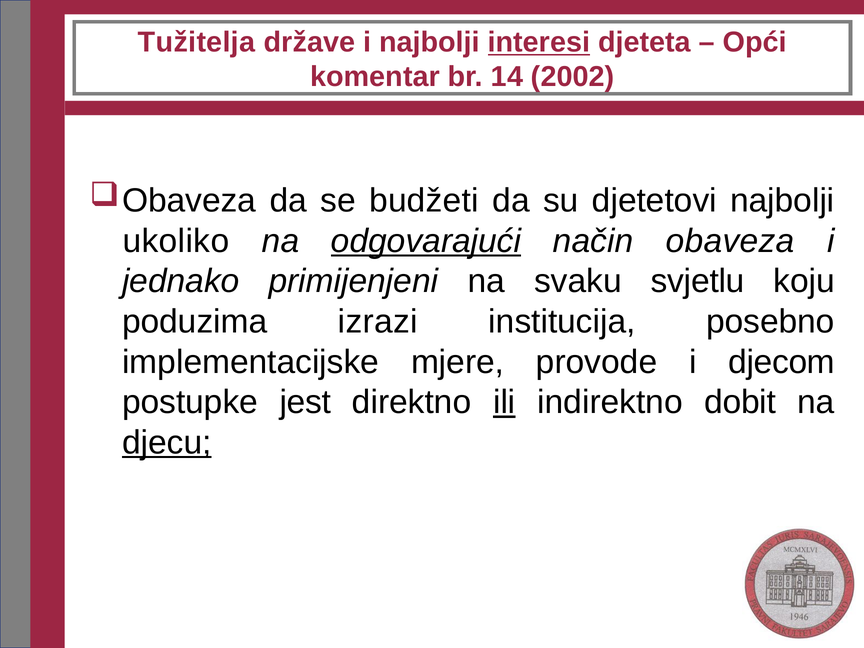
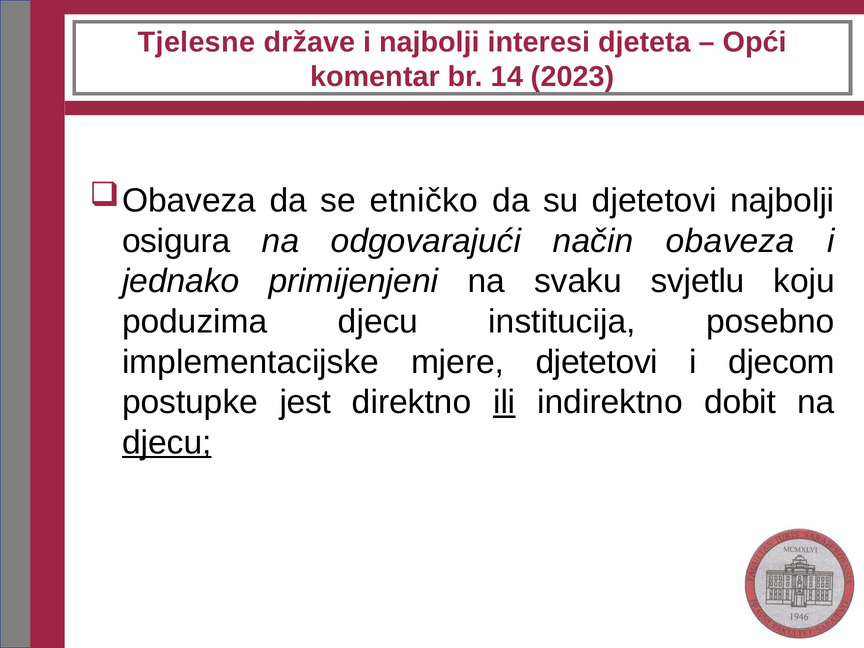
Tužitelja: Tužitelja -> Tjelesne
interesi underline: present -> none
2002: 2002 -> 2023
budžeti: budžeti -> etničko
ukoliko: ukoliko -> osigura
odgovarajući underline: present -> none
poduzima izrazi: izrazi -> djecu
mjere provode: provode -> djetetovi
